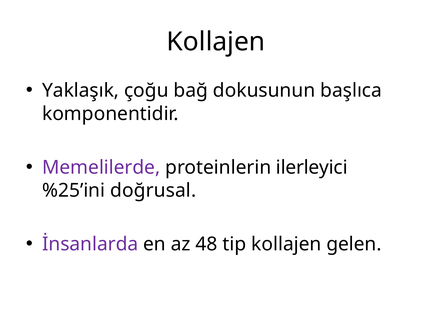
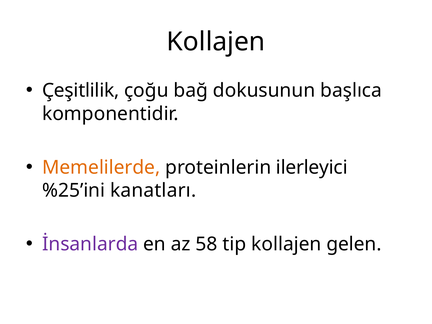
Yaklaşık: Yaklaşık -> Çeşitlilik
Memelilerde colour: purple -> orange
doğrusal: doğrusal -> kanatları
48: 48 -> 58
